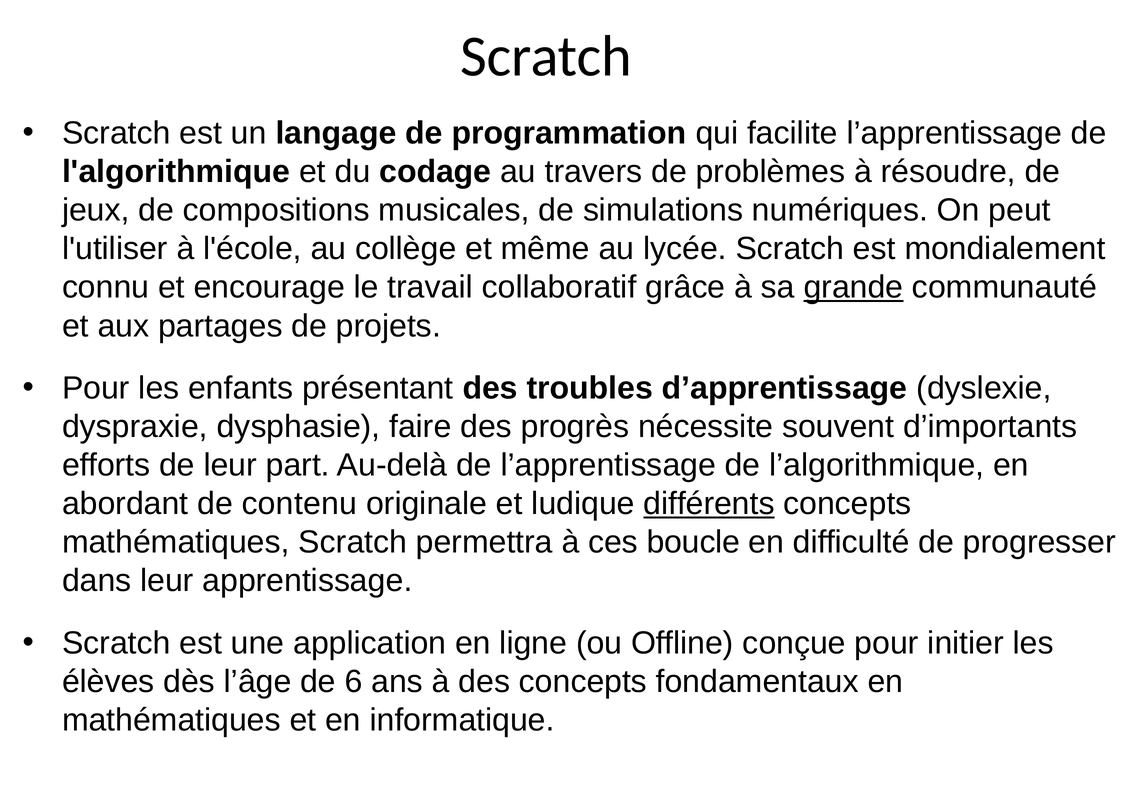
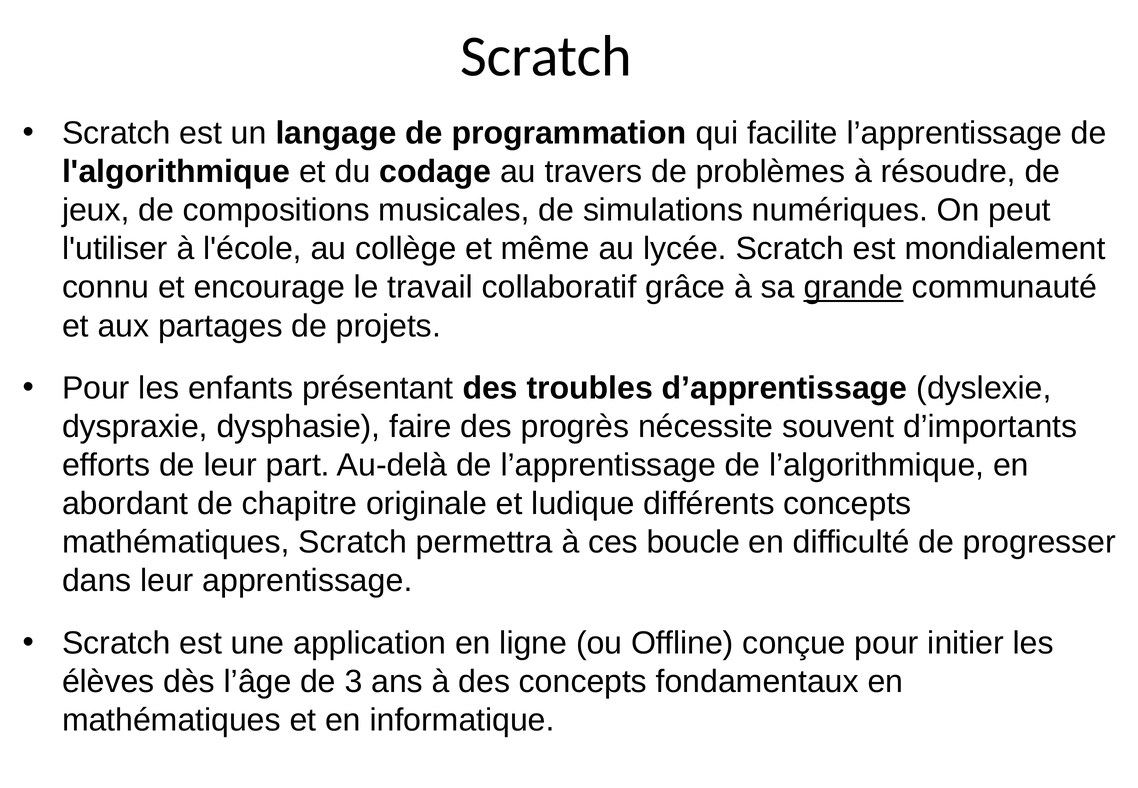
contenu: contenu -> chapitre
différents underline: present -> none
6: 6 -> 3
